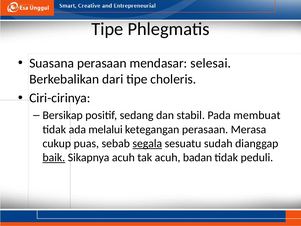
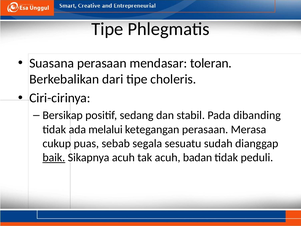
selesai: selesai -> toleran
membuat: membuat -> dibanding
segala underline: present -> none
